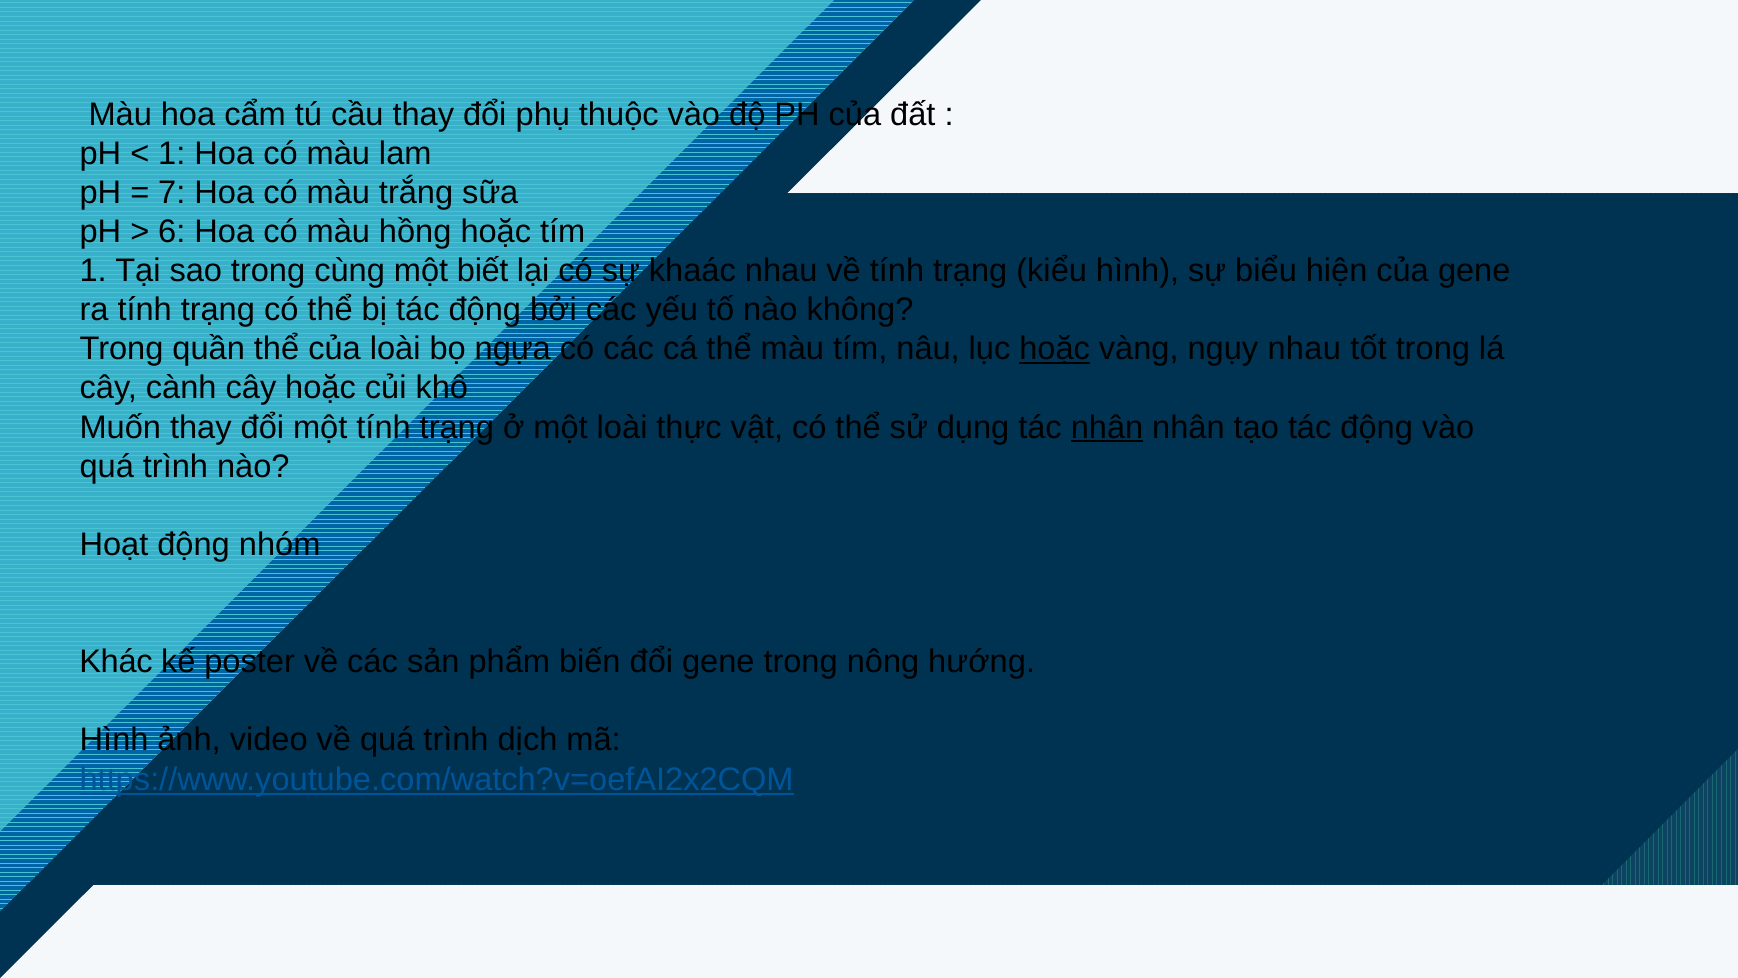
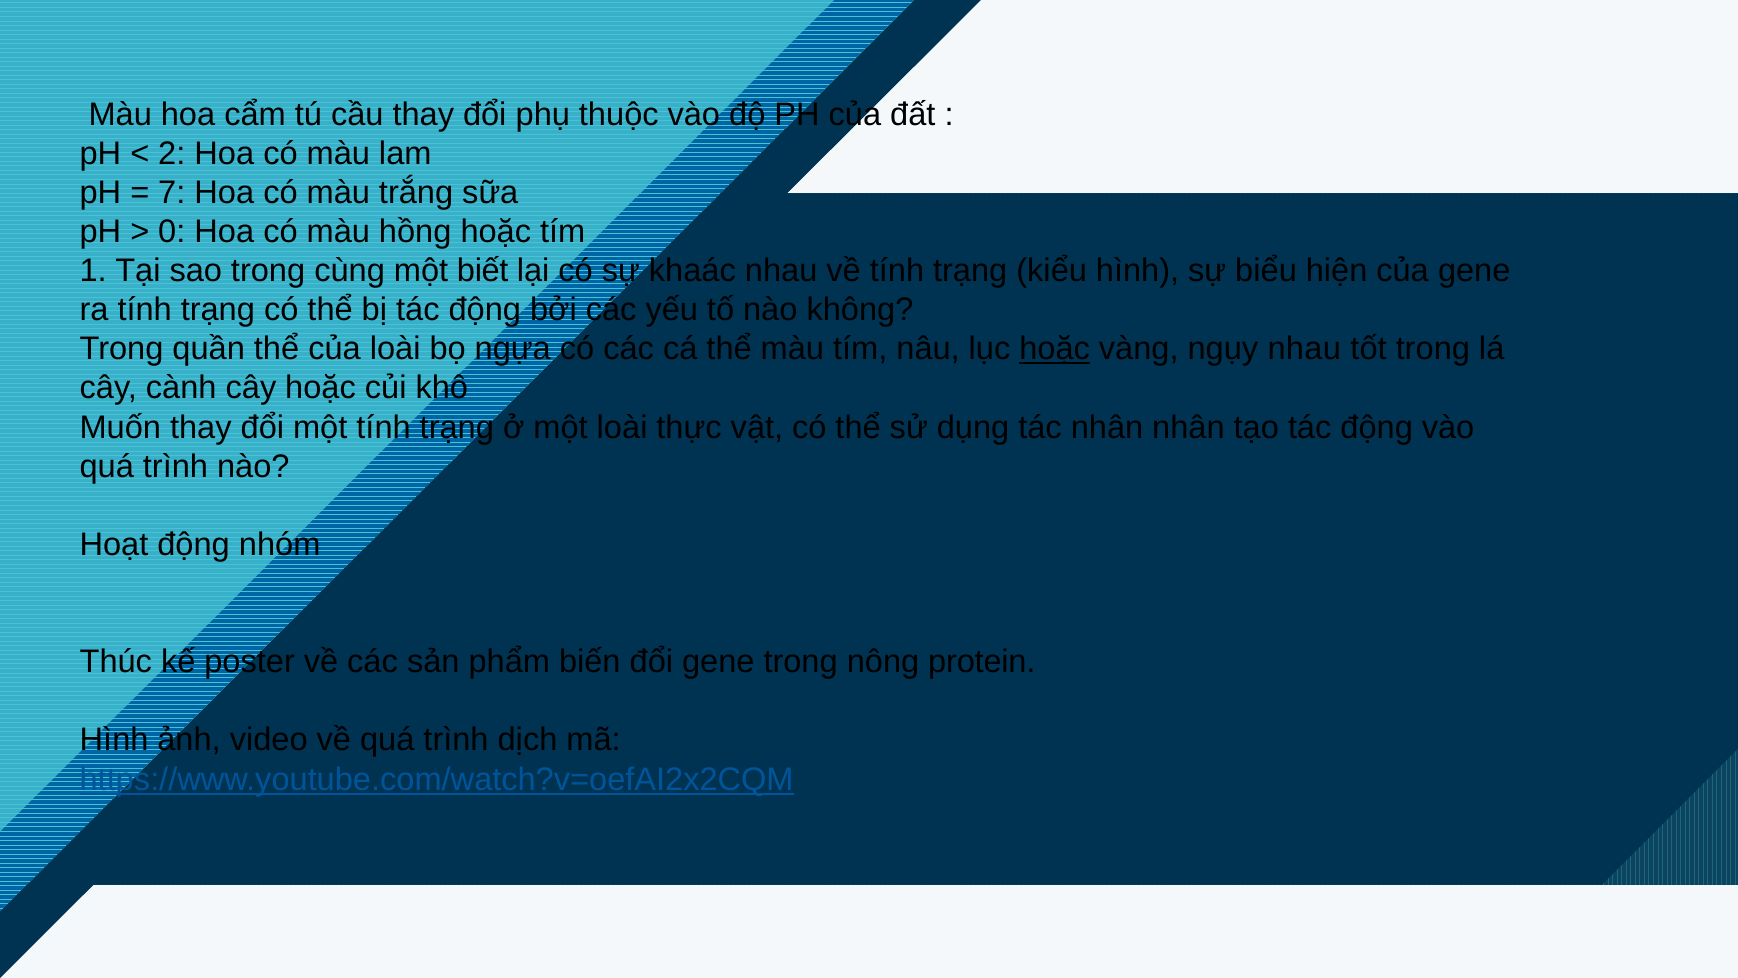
1 at (172, 153): 1 -> 2
6: 6 -> 0
nhân at (1107, 427) underline: present -> none
Khác: Khác -> Thúc
hướng: hướng -> protein
